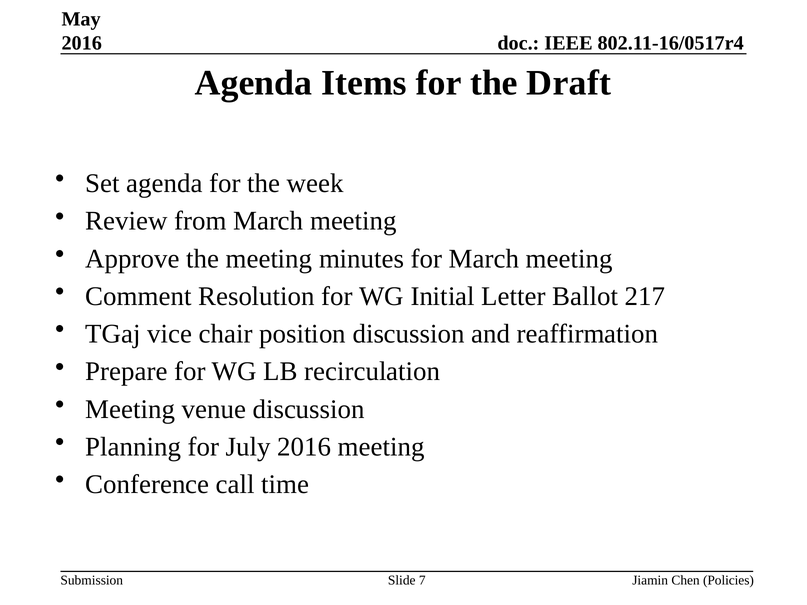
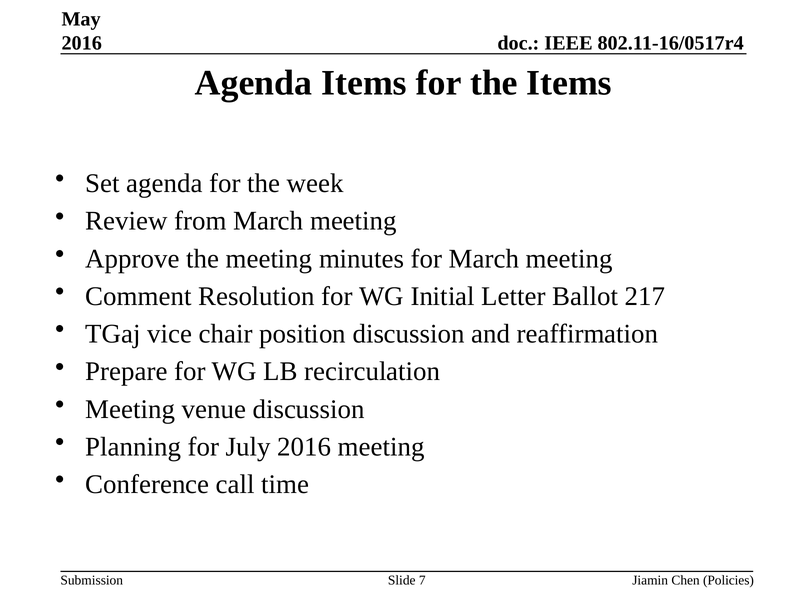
the Draft: Draft -> Items
